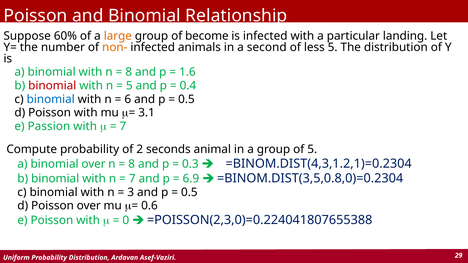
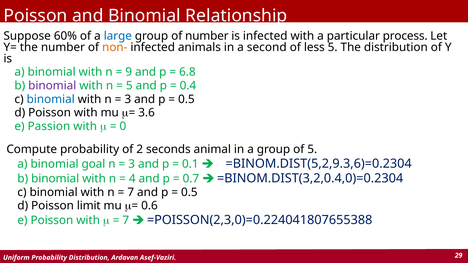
large colour: orange -> blue
of become: become -> number
landing: landing -> process
8 at (129, 72): 8 -> 9
1.6: 1.6 -> 6.8
binomial at (52, 86) colour: red -> purple
6 at (128, 99): 6 -> 3
3.1: 3.1 -> 3.6
7 at (123, 126): 7 -> 0
binomial over: over -> goal
8 at (132, 164): 8 -> 3
0.3: 0.3 -> 0.1
=BINOM.DIST(4,3,1.2,1)=0.2304: =BINOM.DIST(4,3,1.2,1)=0.2304 -> =BINOM.DIST(5,2,9.3,6)=0.2304
7 at (132, 179): 7 -> 4
6.9: 6.9 -> 0.7
=BINOM.DIST(3,5,0.8,0)=0.2304: =BINOM.DIST(3,5,0.8,0)=0.2304 -> =BINOM.DIST(3,2,0.4,0)=0.2304
3 at (131, 192): 3 -> 7
Poisson over: over -> limit
0 at (126, 220): 0 -> 7
